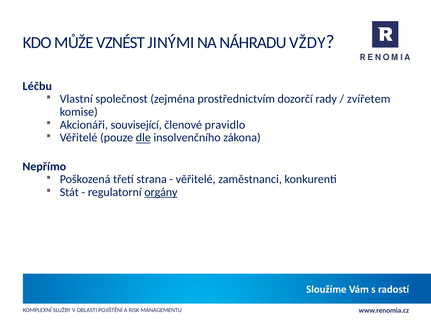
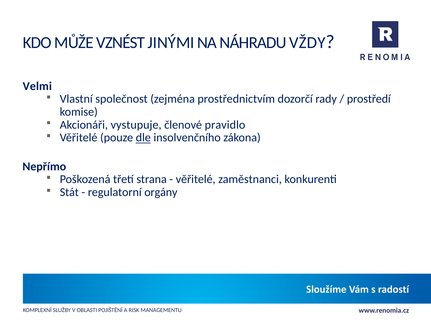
Léčbu: Léčbu -> Velmi
zvířetem: zvířetem -> prostředí
související: související -> vystupuje
orgány underline: present -> none
